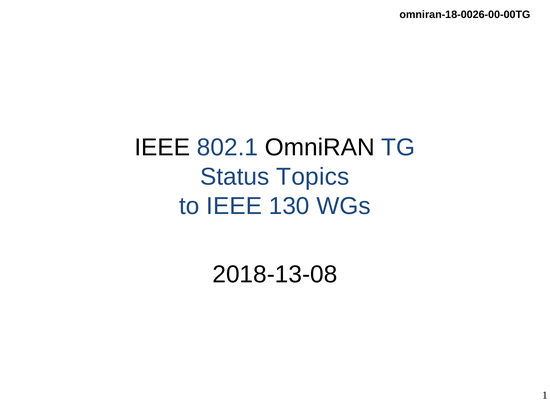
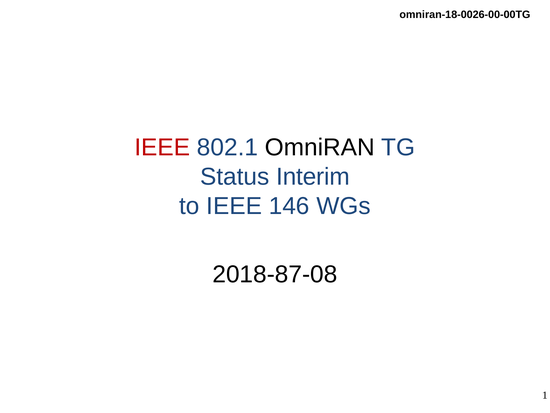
IEEE at (162, 147) colour: black -> red
Topics: Topics -> Interim
130: 130 -> 146
2018-13-08: 2018-13-08 -> 2018-87-08
